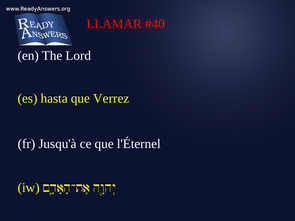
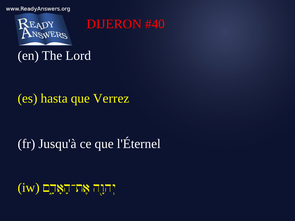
LLAMAR: LLAMAR -> DIJERON
